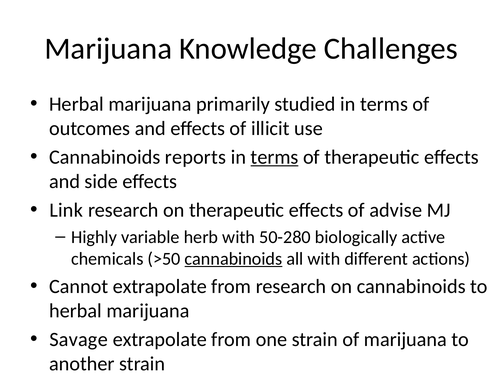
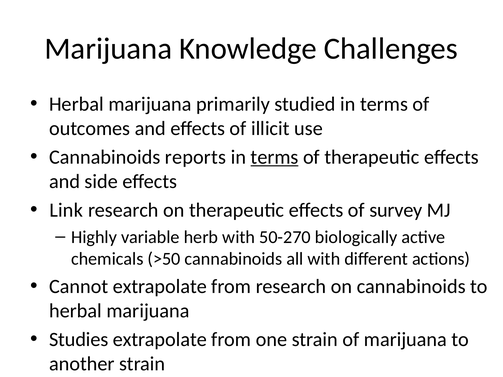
advise: advise -> survey
50-280: 50-280 -> 50-270
cannabinoids at (233, 259) underline: present -> none
Savage: Savage -> Studies
